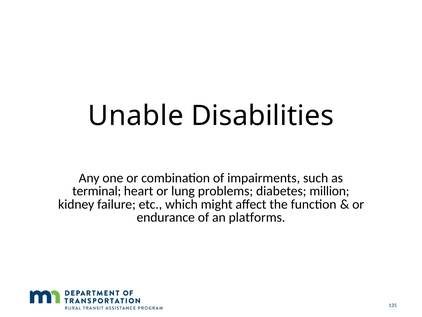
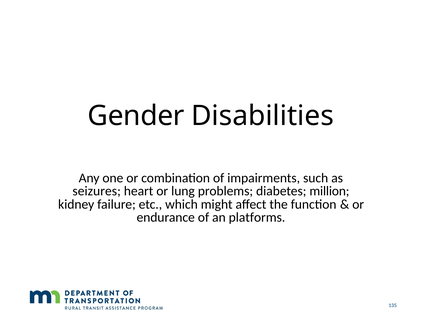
Unable: Unable -> Gender
terminal: terminal -> seizures
